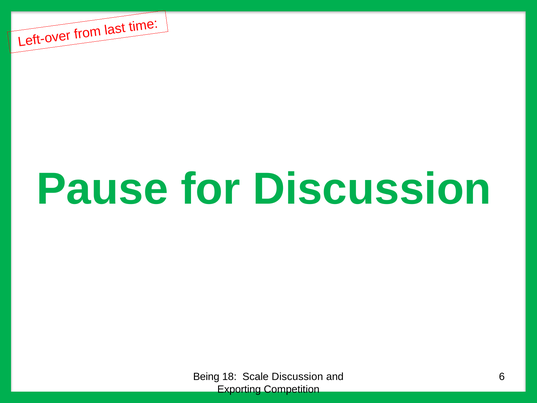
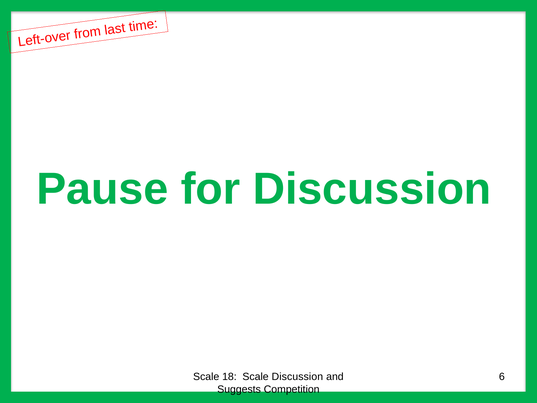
Being at (206, 376): Being -> Scale
Exporting: Exporting -> Suggests
